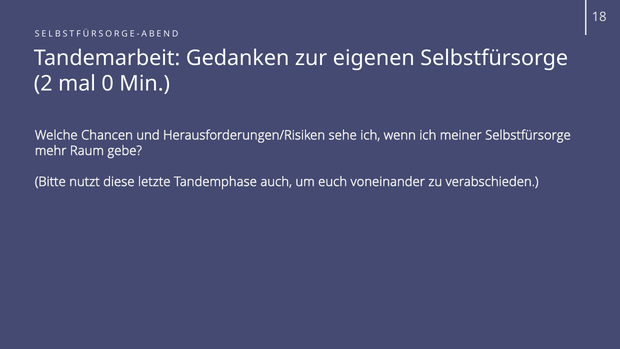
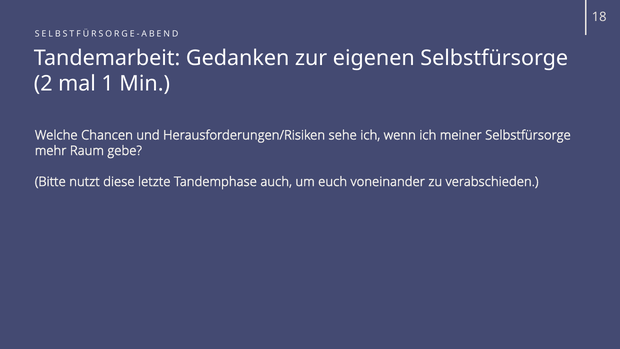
0: 0 -> 1
